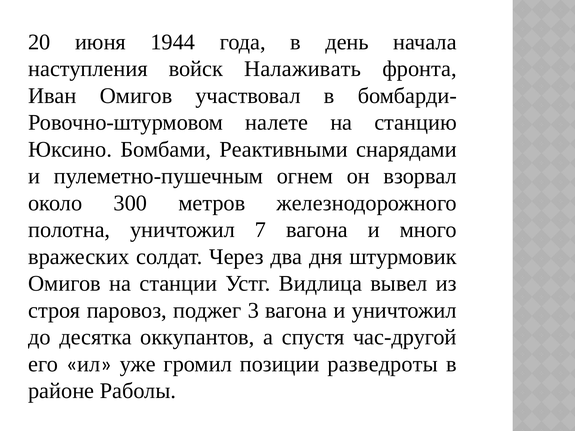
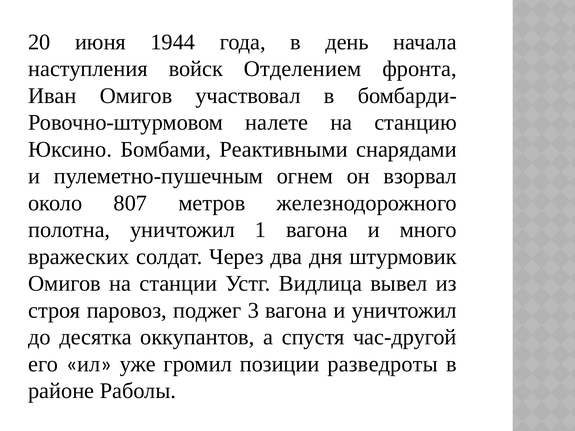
Налаживать: Налаживать -> Отделением
300: 300 -> 807
7: 7 -> 1
